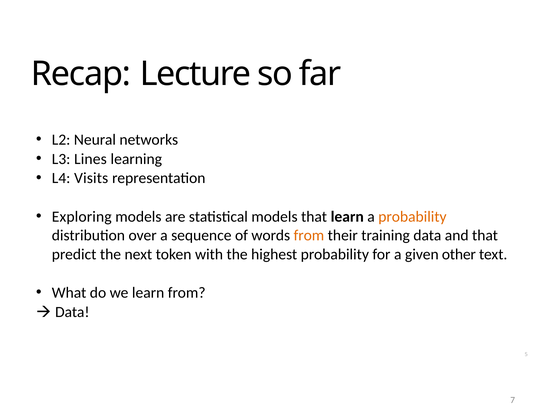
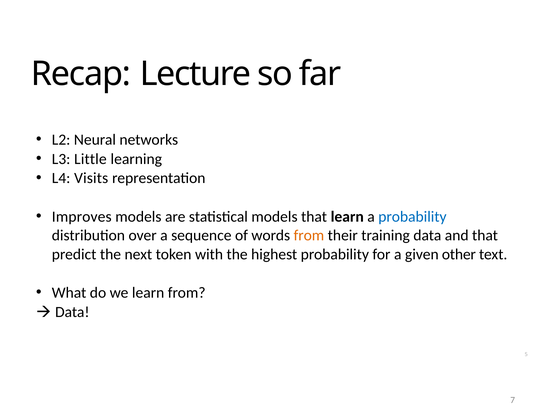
Lines: Lines -> Little
Exploring: Exploring -> Improves
probability at (412, 217) colour: orange -> blue
